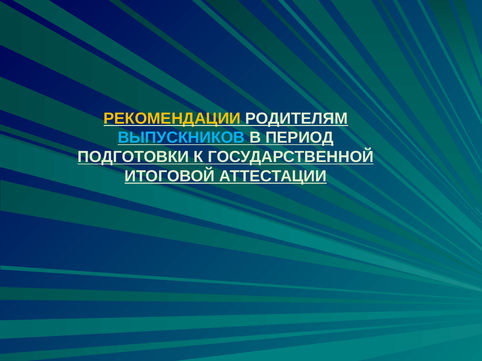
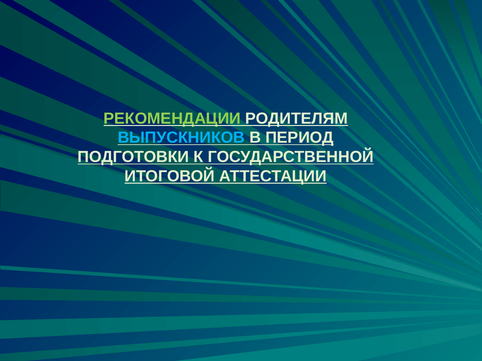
РЕКОМЕНДАЦИИ colour: yellow -> light green
